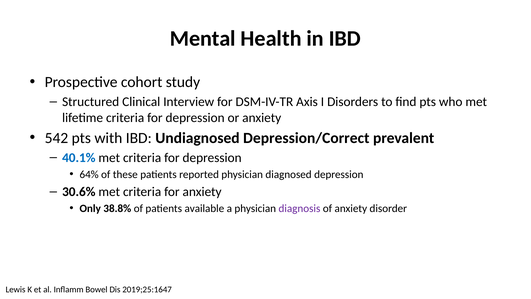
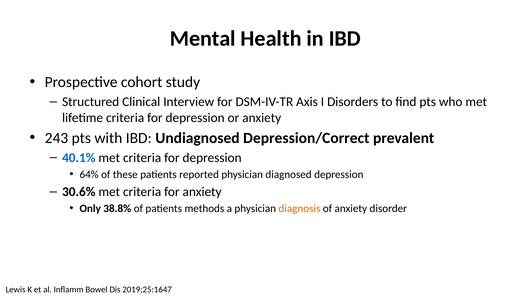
542: 542 -> 243
available: available -> methods
diagnosis colour: purple -> orange
